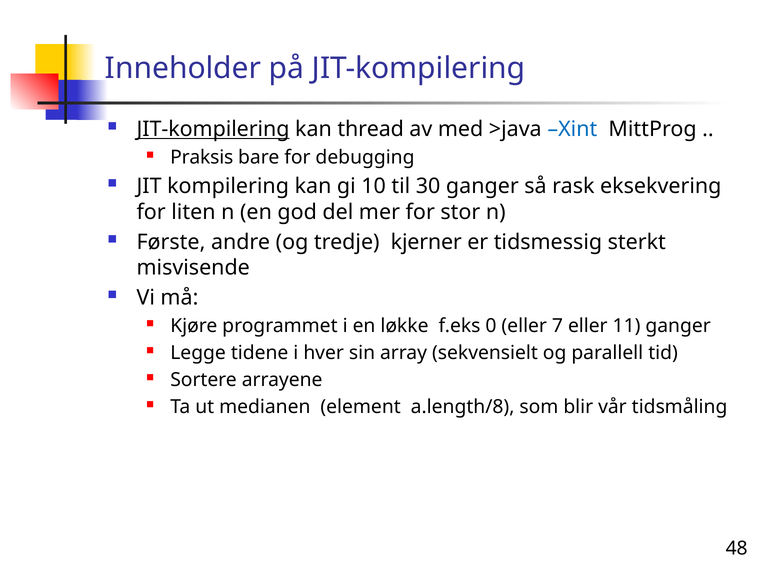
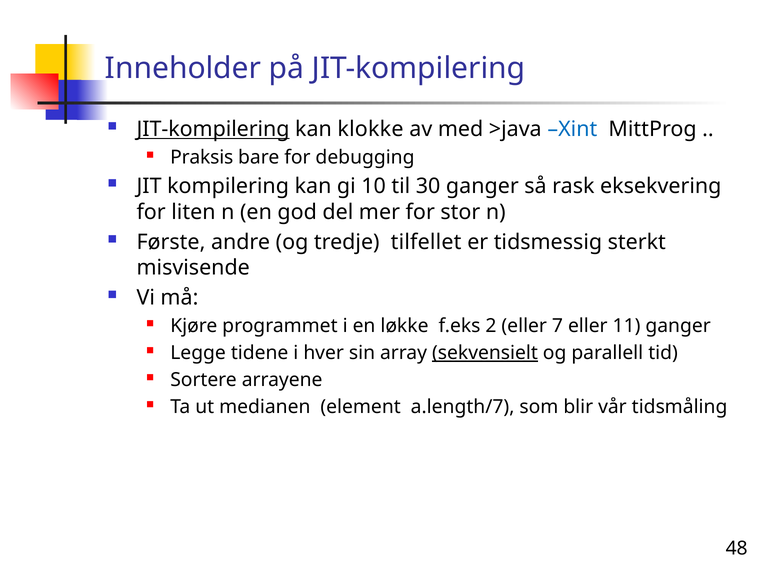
thread: thread -> klokke
kjerner: kjerner -> tilfellet
0: 0 -> 2
sekvensielt underline: none -> present
a.length/8: a.length/8 -> a.length/7
